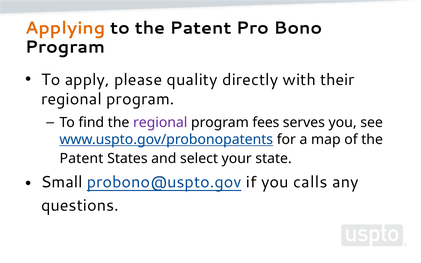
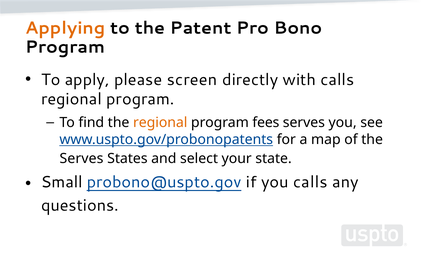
quality: quality -> screen
with their: their -> calls
regional at (160, 123) colour: purple -> orange
Patent at (81, 159): Patent -> Serves
